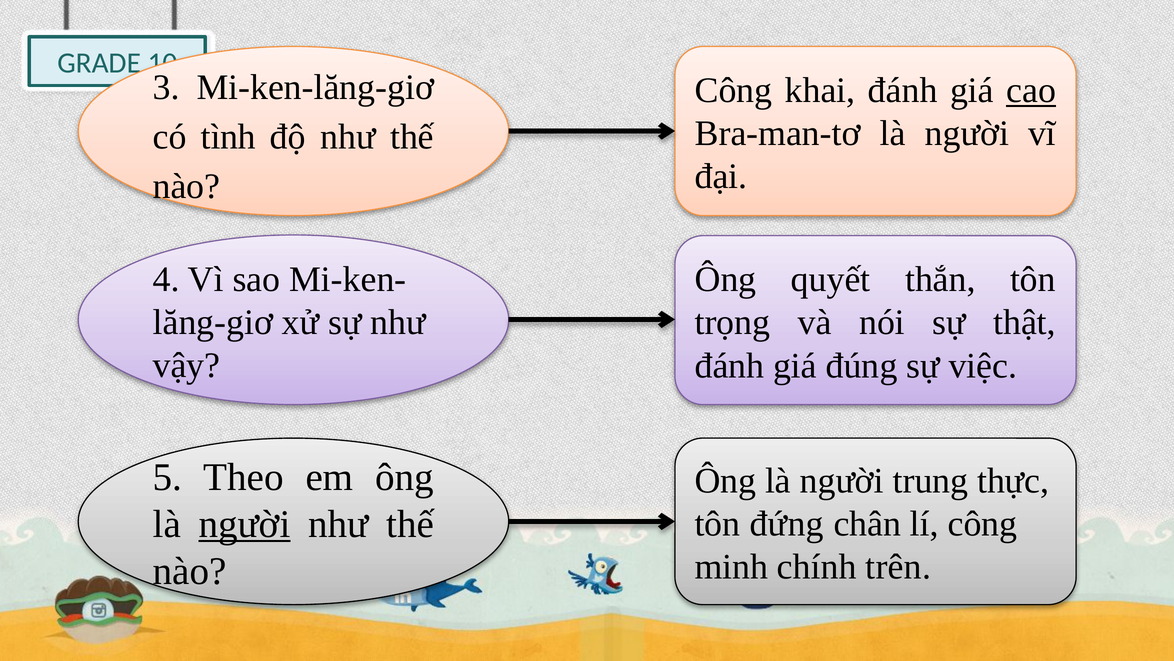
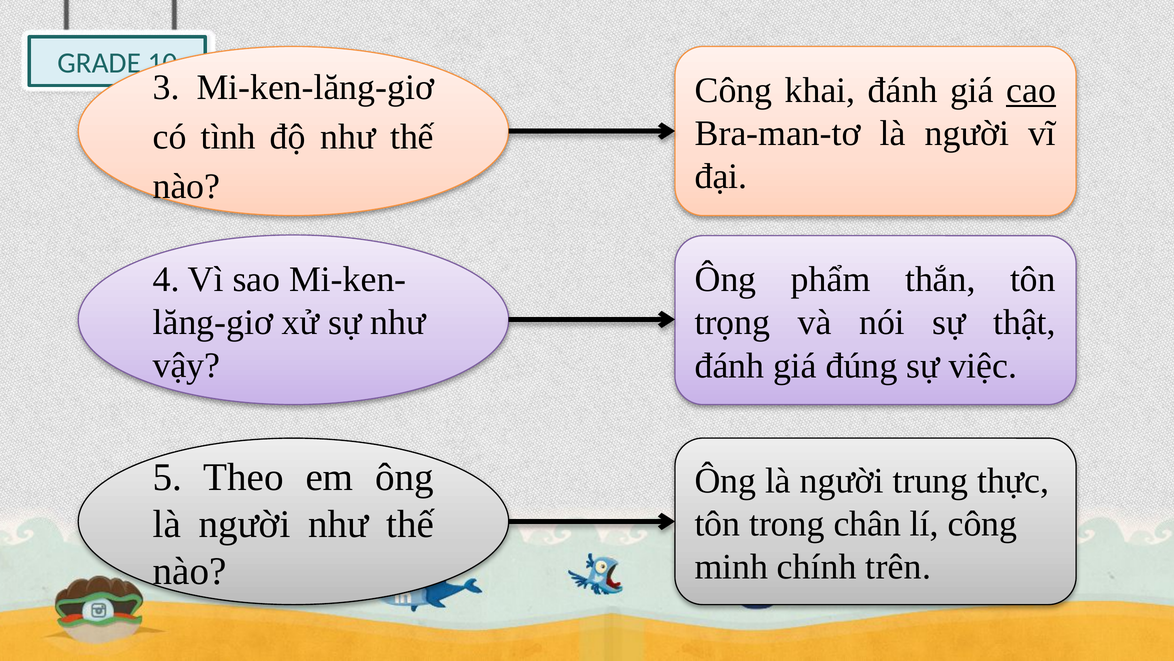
quyết: quyết -> phẩm
người at (245, 524) underline: present -> none
đứng: đứng -> trong
